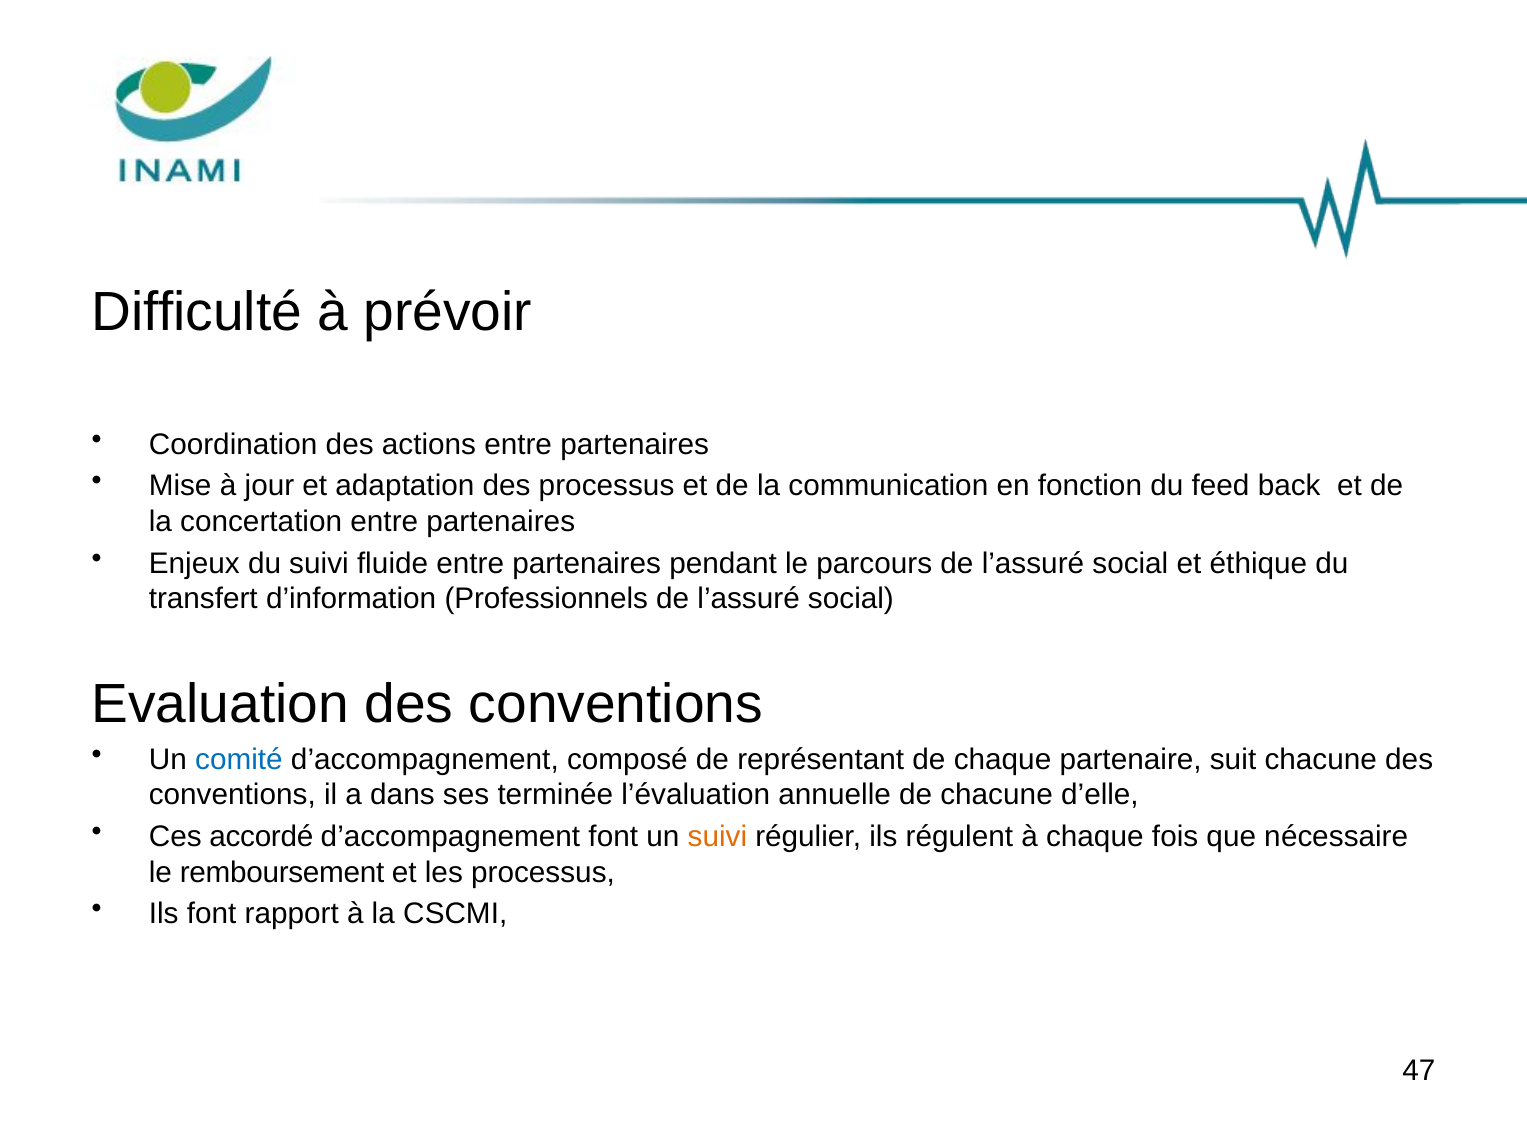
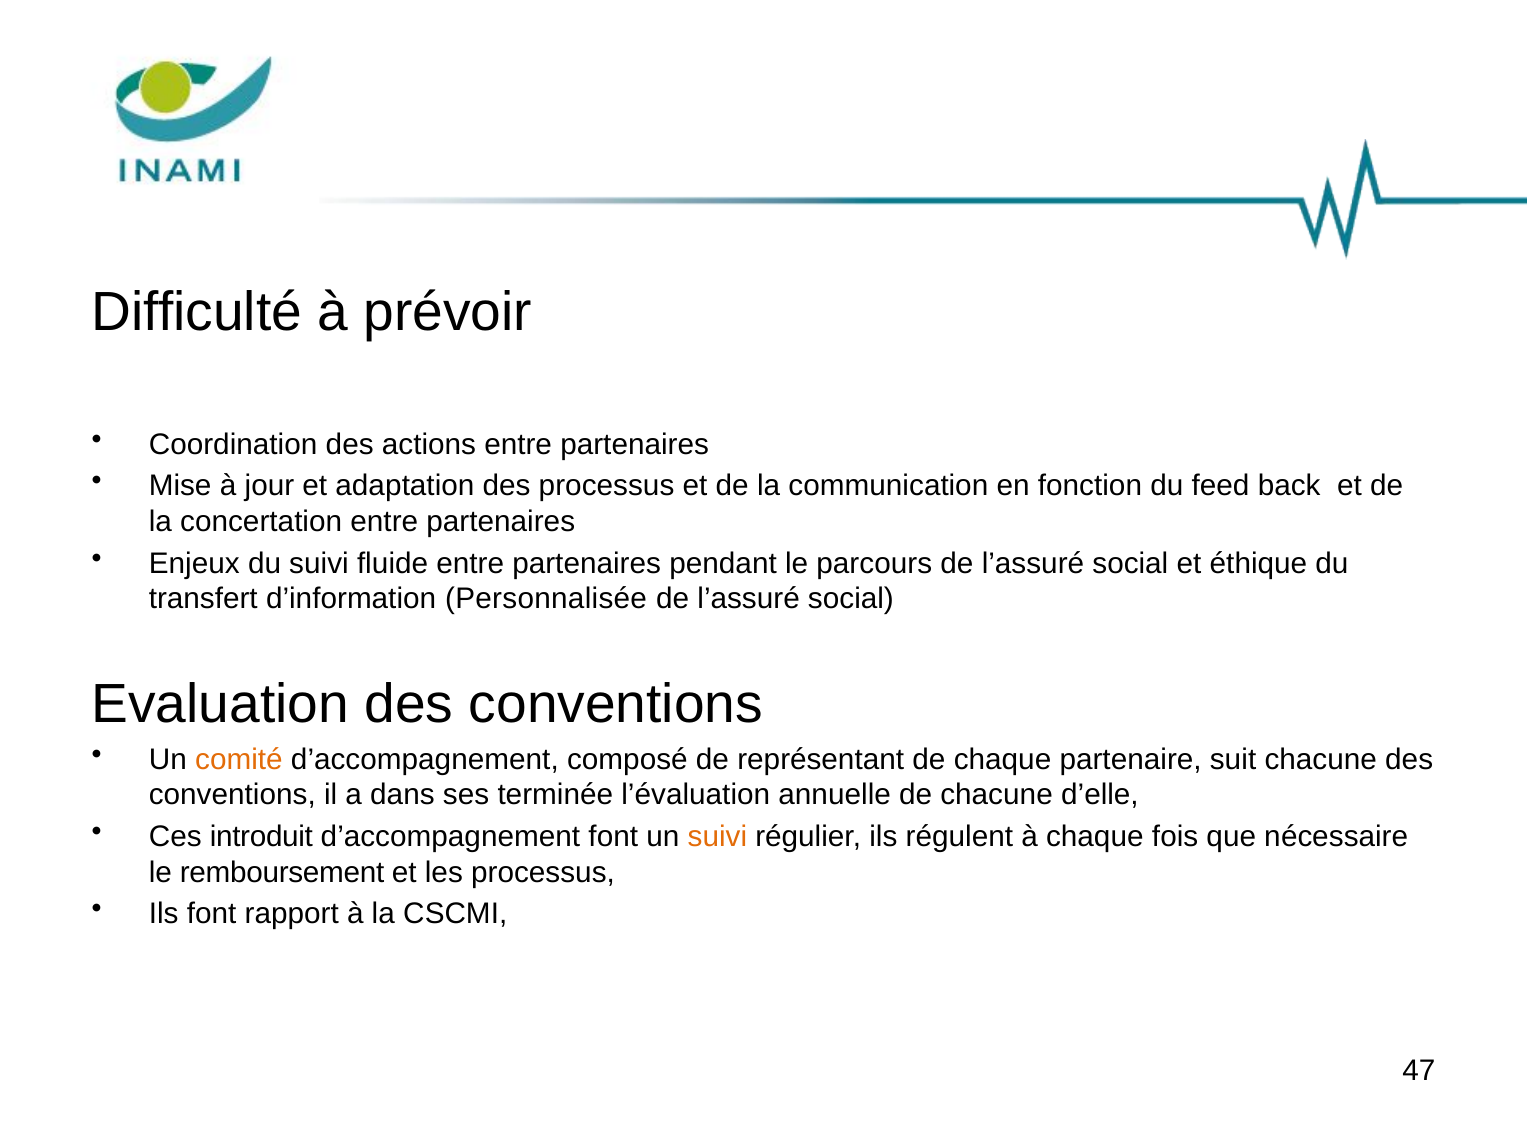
Professionnels: Professionnels -> Personnalisée
comité colour: blue -> orange
accordé: accordé -> introduit
